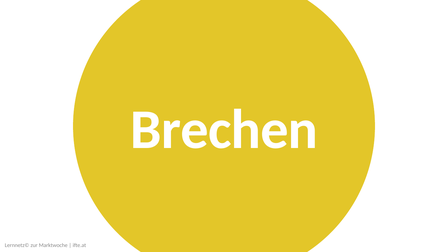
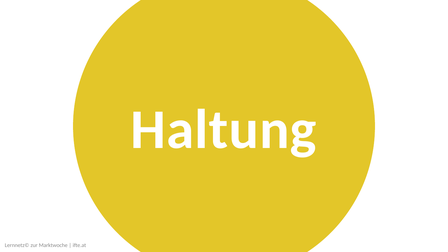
Brechen: Brechen -> Haltung
